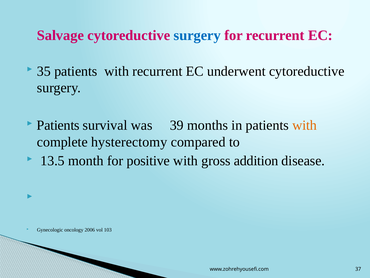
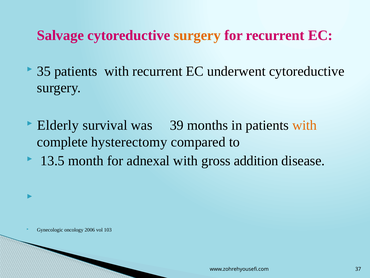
surgery at (197, 35) colour: blue -> orange
Patients at (58, 125): Patients -> Elderly
positive: positive -> adnexal
